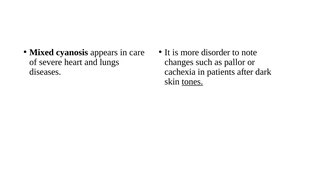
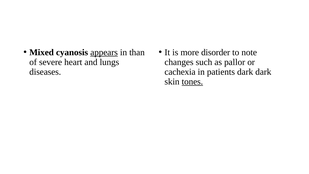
appears underline: none -> present
care: care -> than
patients after: after -> dark
